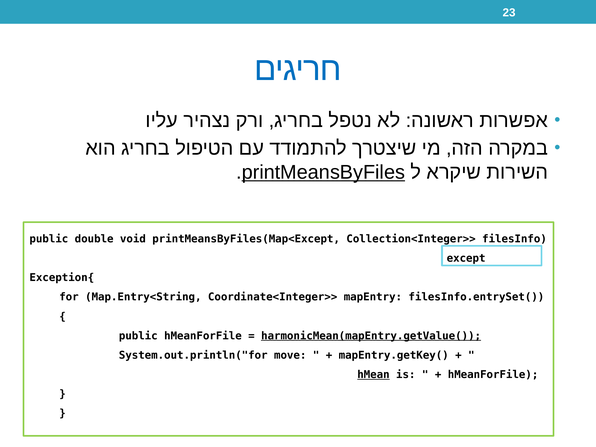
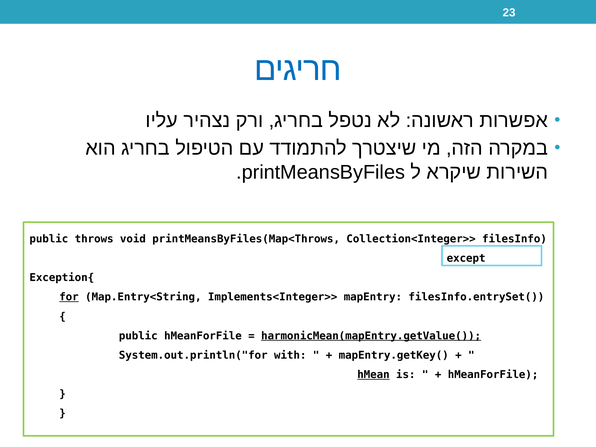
printMeansByFiles underline: present -> none
double: double -> throws
printMeansByFiles(Map<Except: printMeansByFiles(Map<Except -> printMeansByFiles(Map<Throws
for underline: none -> present
Coordinate<Integer>>: Coordinate<Integer>> -> Implements<Integer>>
move: move -> with
